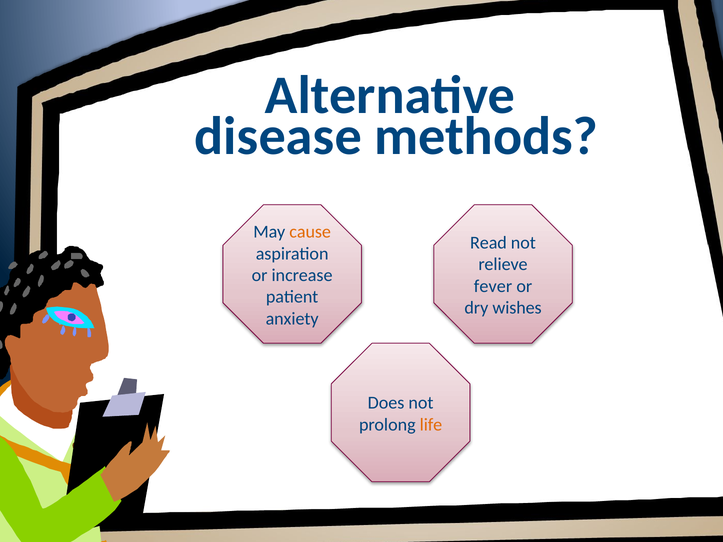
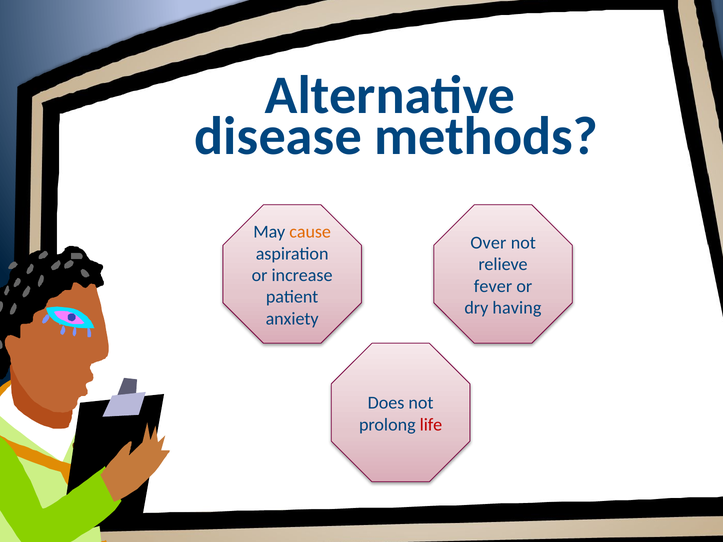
Read: Read -> Over
wishes: wishes -> having
life colour: orange -> red
